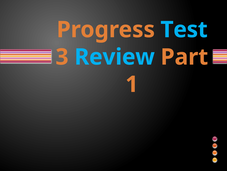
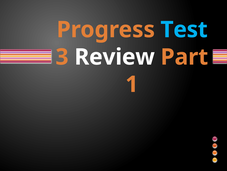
Review colour: light blue -> white
